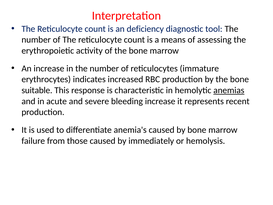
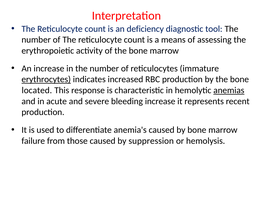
erythrocytes underline: none -> present
suitable: suitable -> located
immediately: immediately -> suppression
